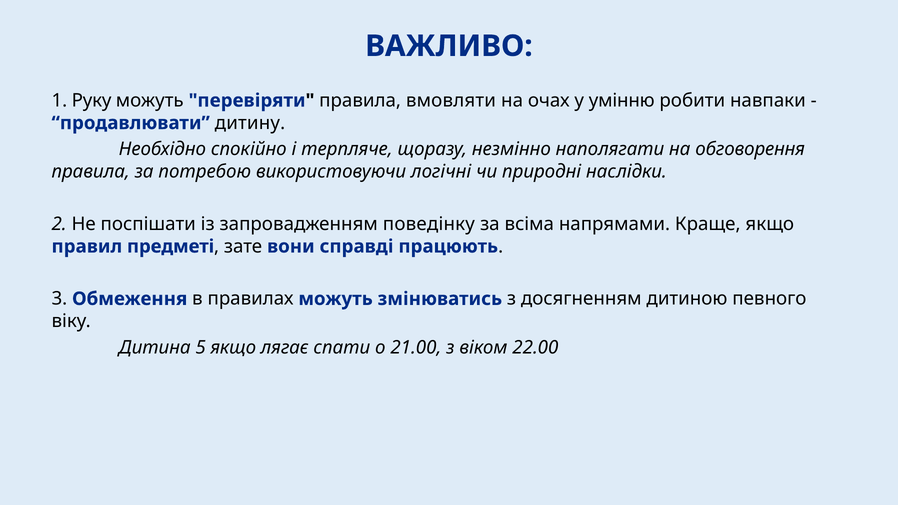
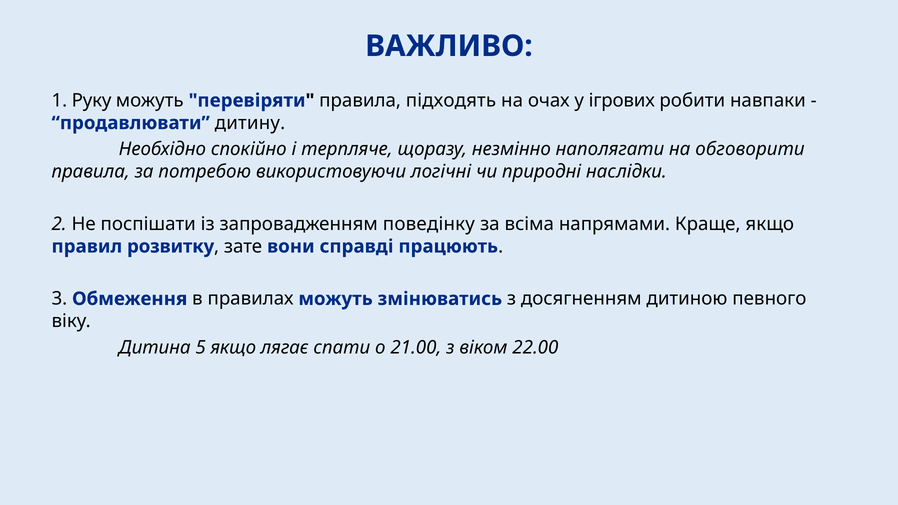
вмовляти: вмовляти -> підходять
умінню: умінню -> ігрових
обговорення: обговорення -> обговорити
предметі: предметі -> розвитку
